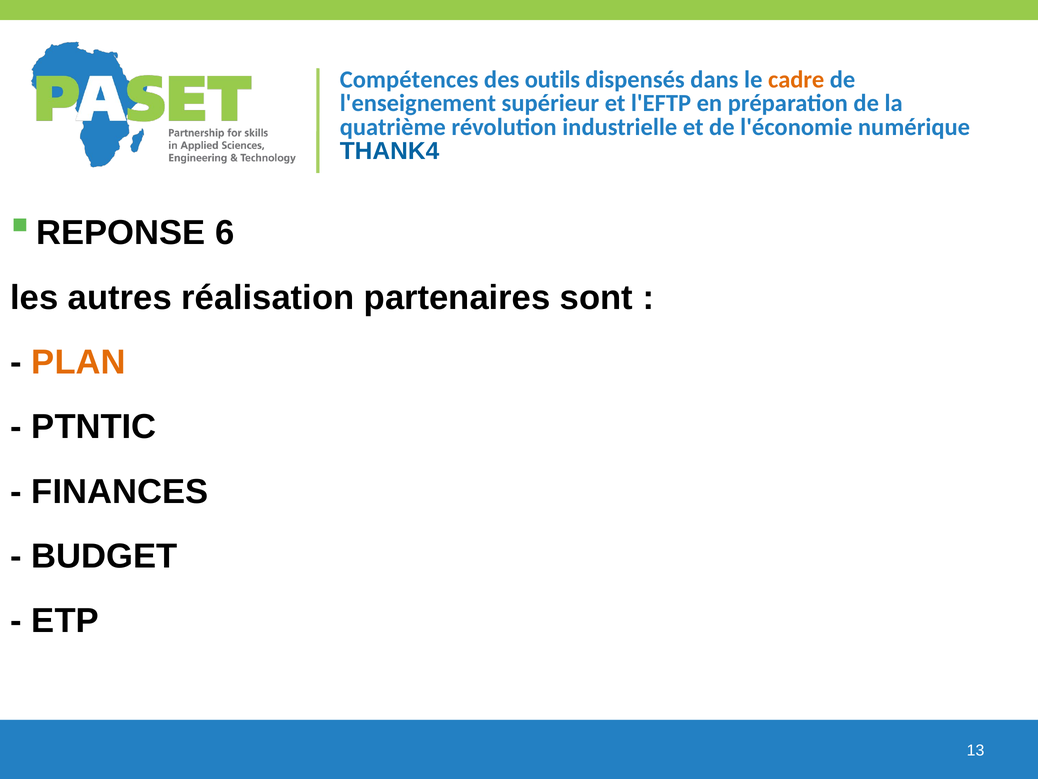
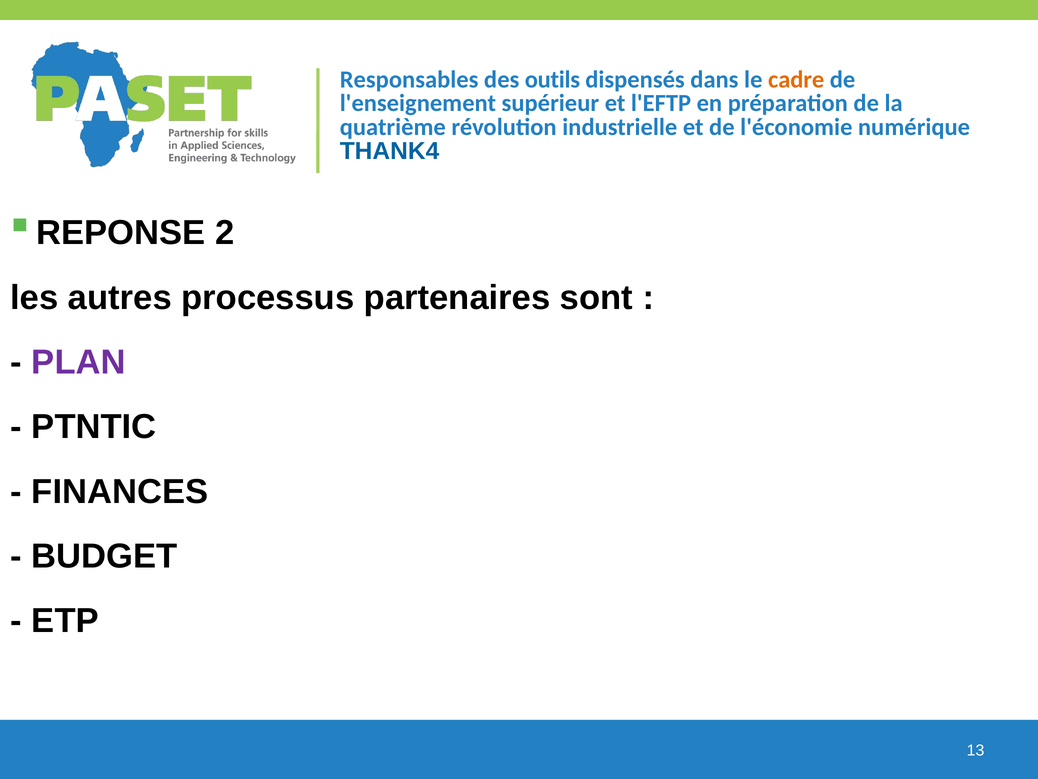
Compétences: Compétences -> Responsables
6: 6 -> 2
réalisation: réalisation -> processus
PLAN colour: orange -> purple
